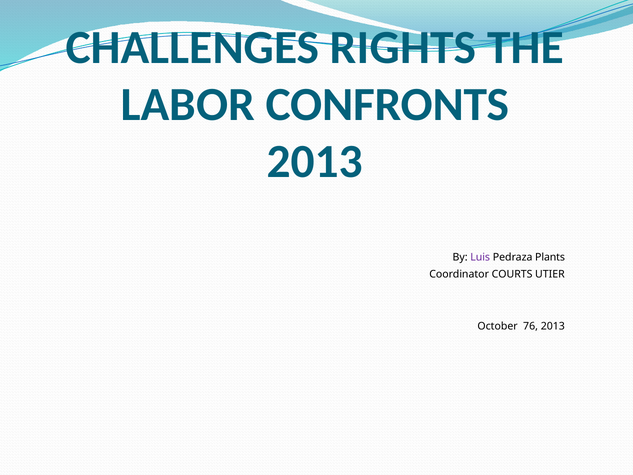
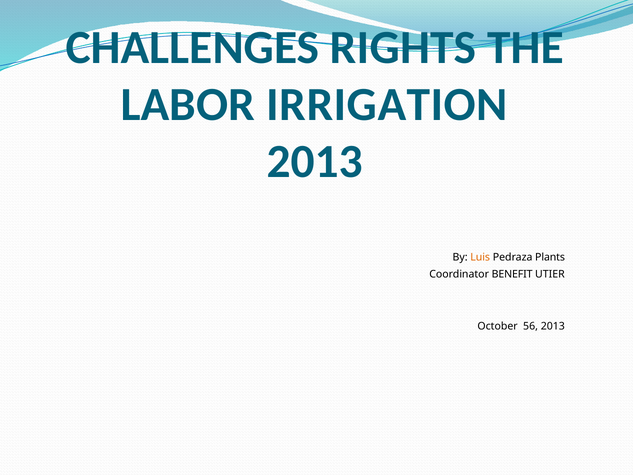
CONFRONTS: CONFRONTS -> IRRIGATION
Luis colour: purple -> orange
COURTS: COURTS -> BENEFIT
76: 76 -> 56
